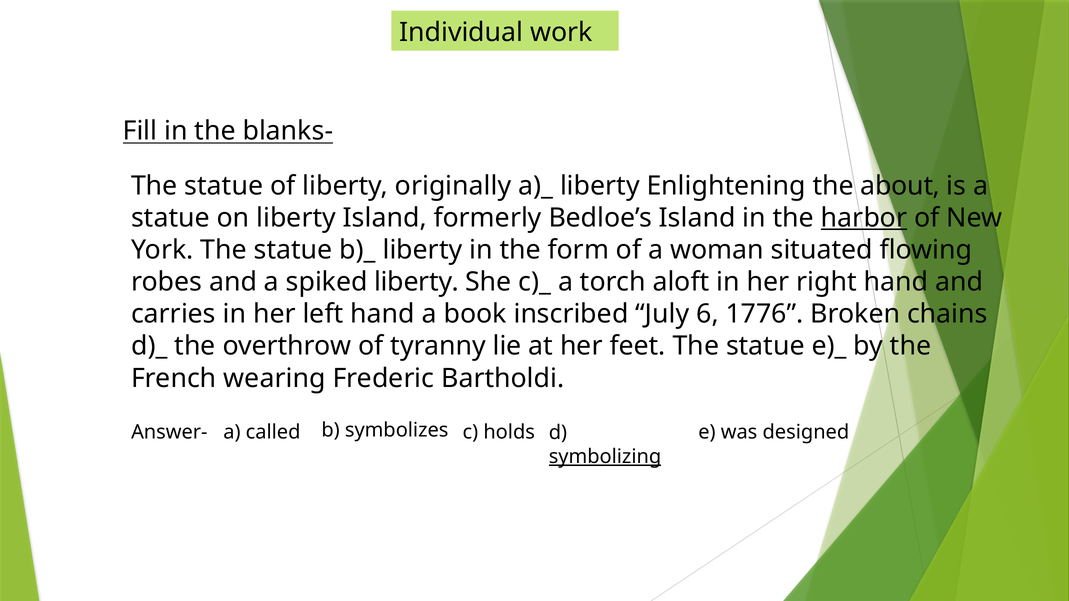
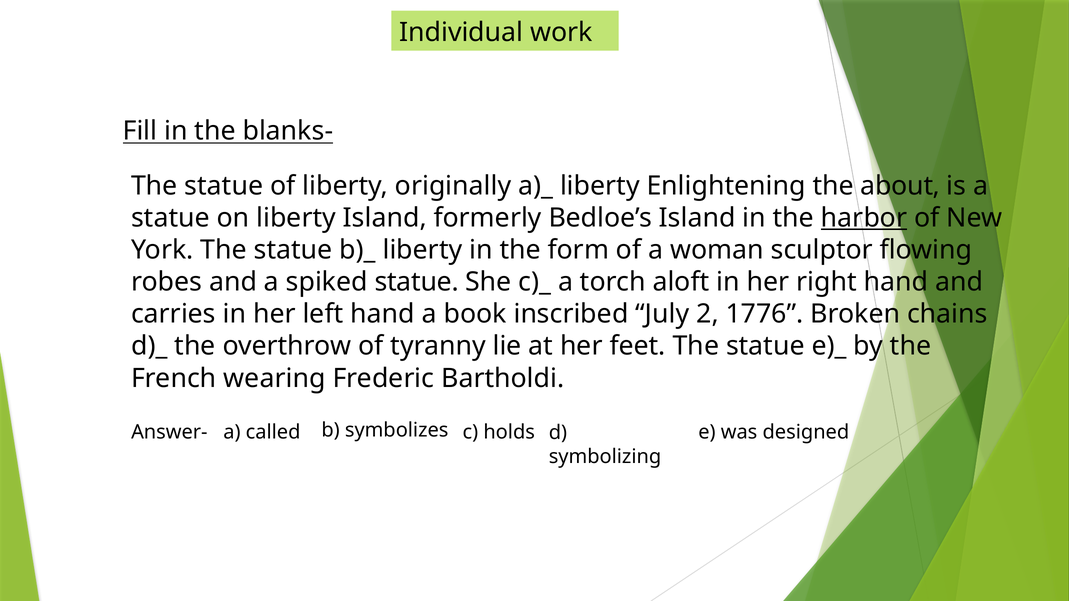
situated: situated -> sculptor
spiked liberty: liberty -> statue
6: 6 -> 2
symbolizing underline: present -> none
